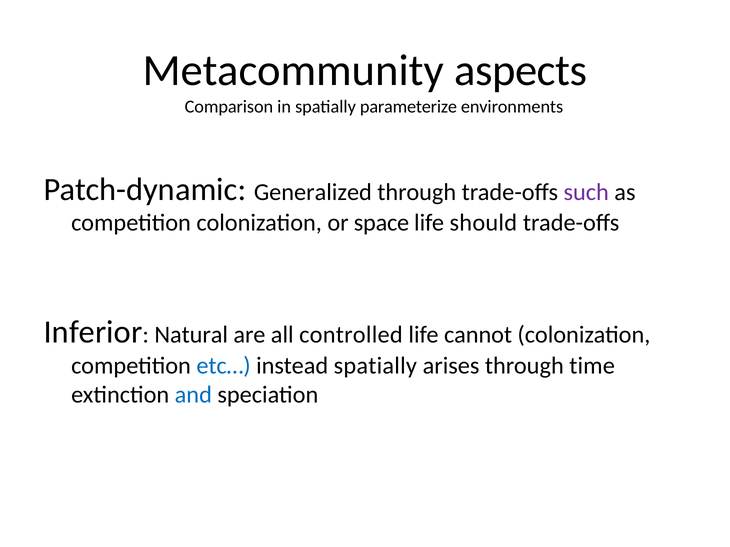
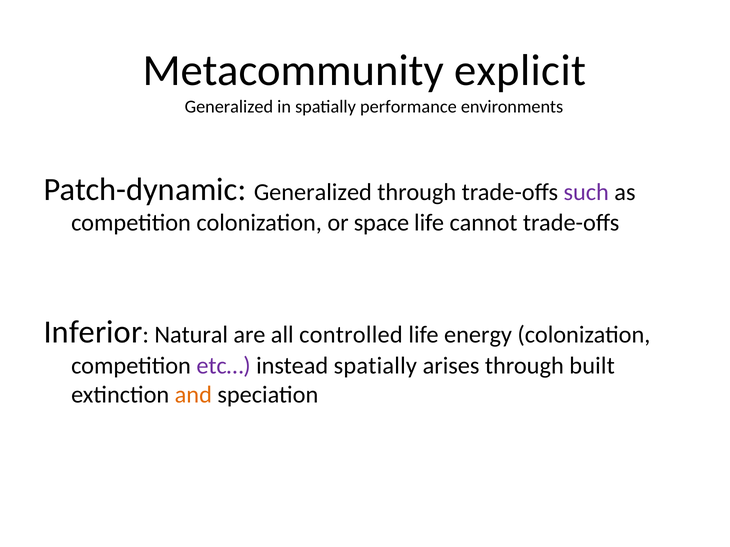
aspects: aspects -> explicit
Comparison at (229, 107): Comparison -> Generalized
parameterize: parameterize -> performance
should: should -> cannot
cannot: cannot -> energy
etc… colour: blue -> purple
time: time -> built
and colour: blue -> orange
